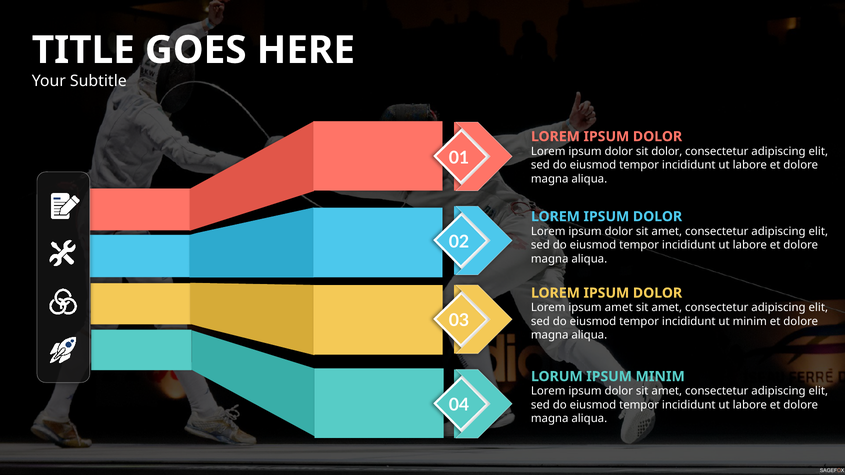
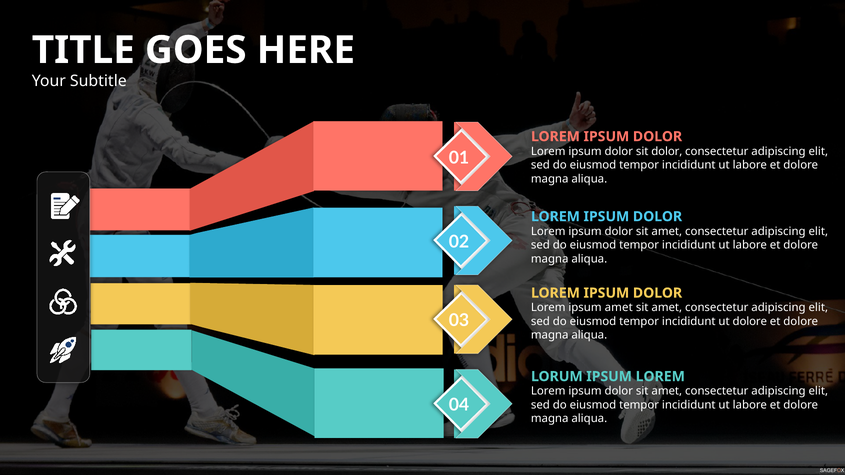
ut minim: minim -> dolore
IPSUM MINIM: MINIM -> LOREM
